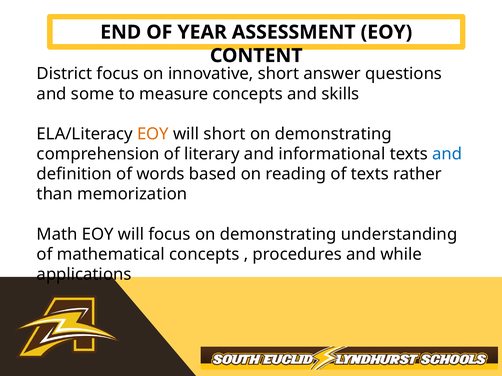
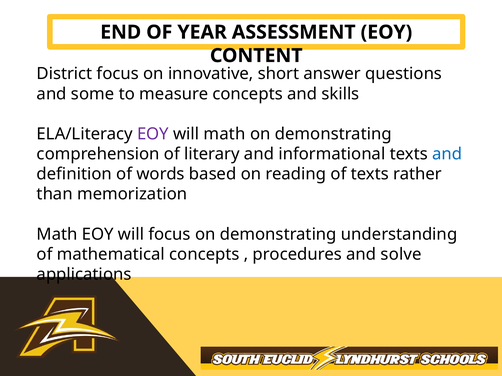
EOY at (153, 134) colour: orange -> purple
will short: short -> math
while: while -> solve
